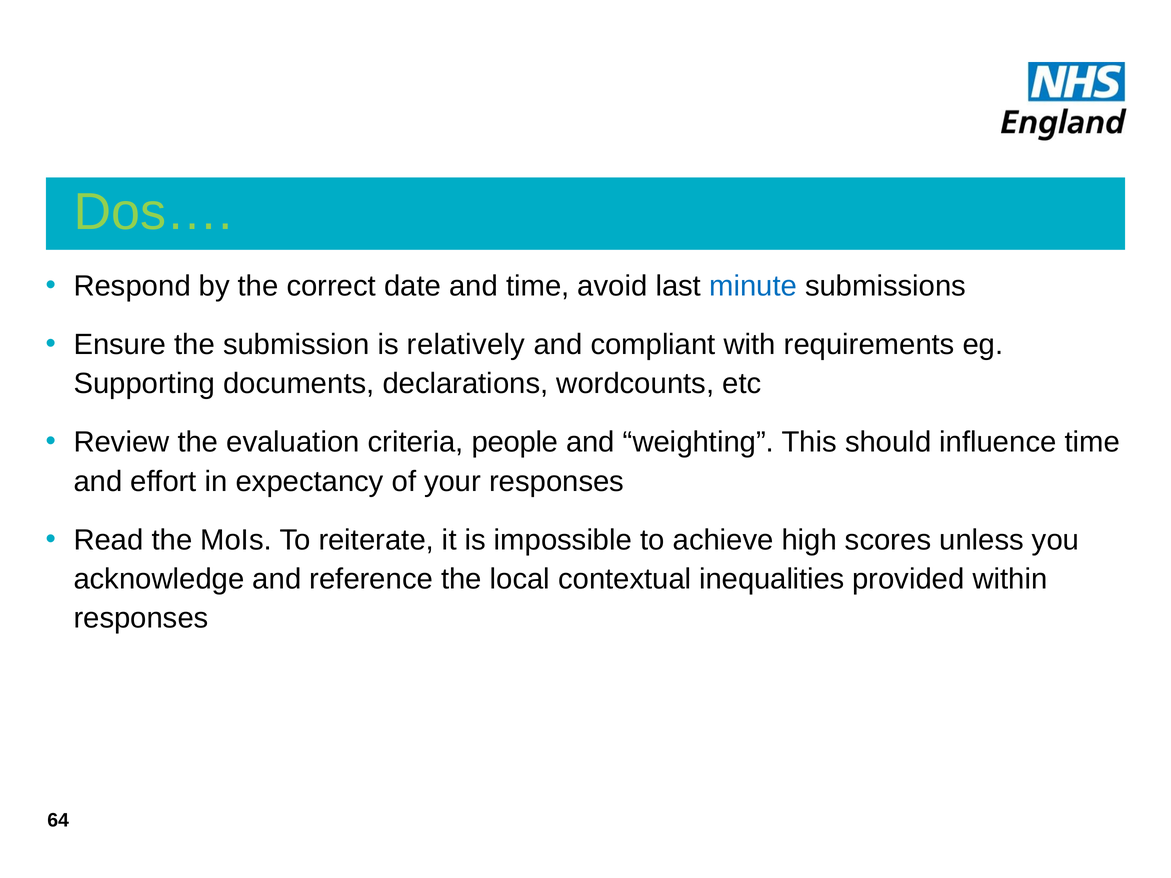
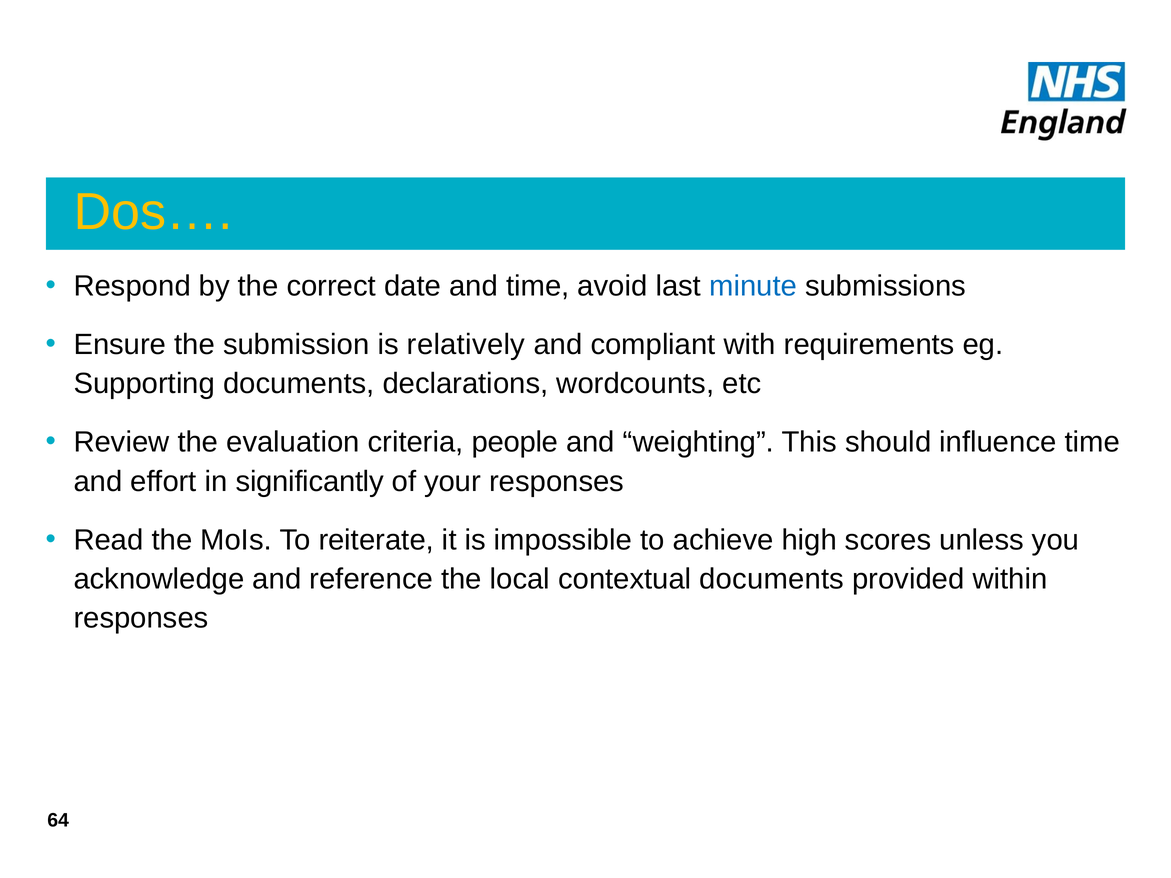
Dos… colour: light green -> yellow
expectancy: expectancy -> significantly
contextual inequalities: inequalities -> documents
